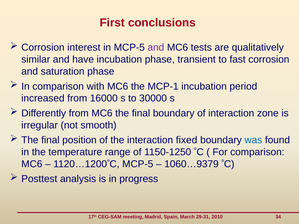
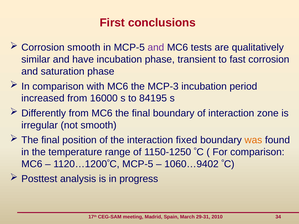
Corrosion interest: interest -> smooth
MCP-1: MCP-1 -> MCP-3
30000: 30000 -> 84195
was colour: blue -> orange
1060…9379: 1060…9379 -> 1060…9402
